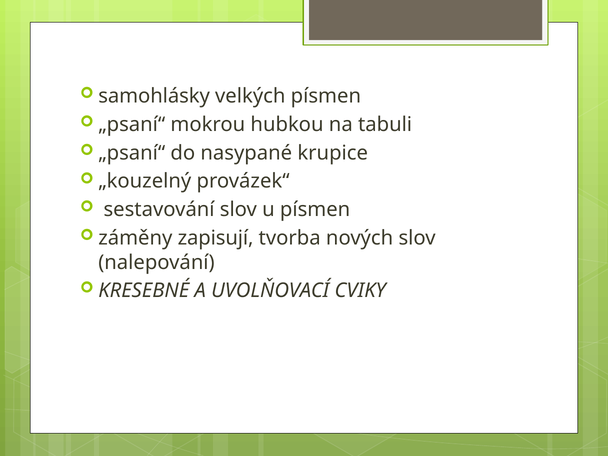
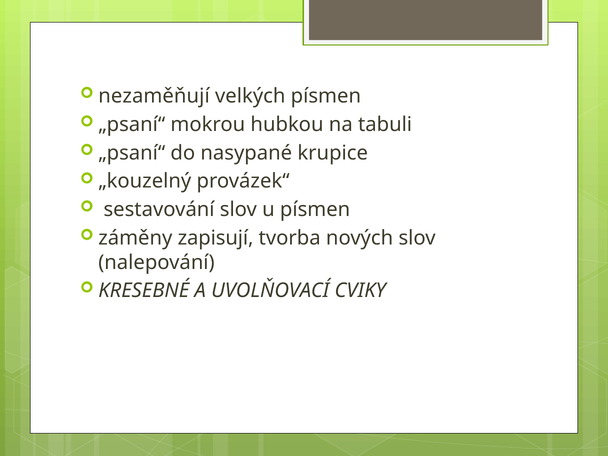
samohlásky: samohlásky -> nezaměňují
